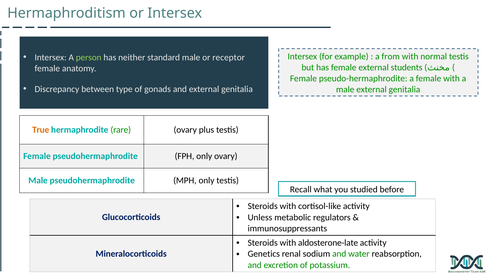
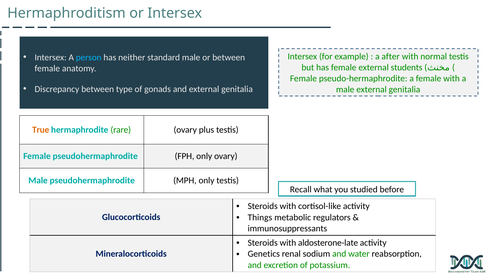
person colour: light green -> light blue
or receptor: receptor -> between
from: from -> after
Unless: Unless -> Things
